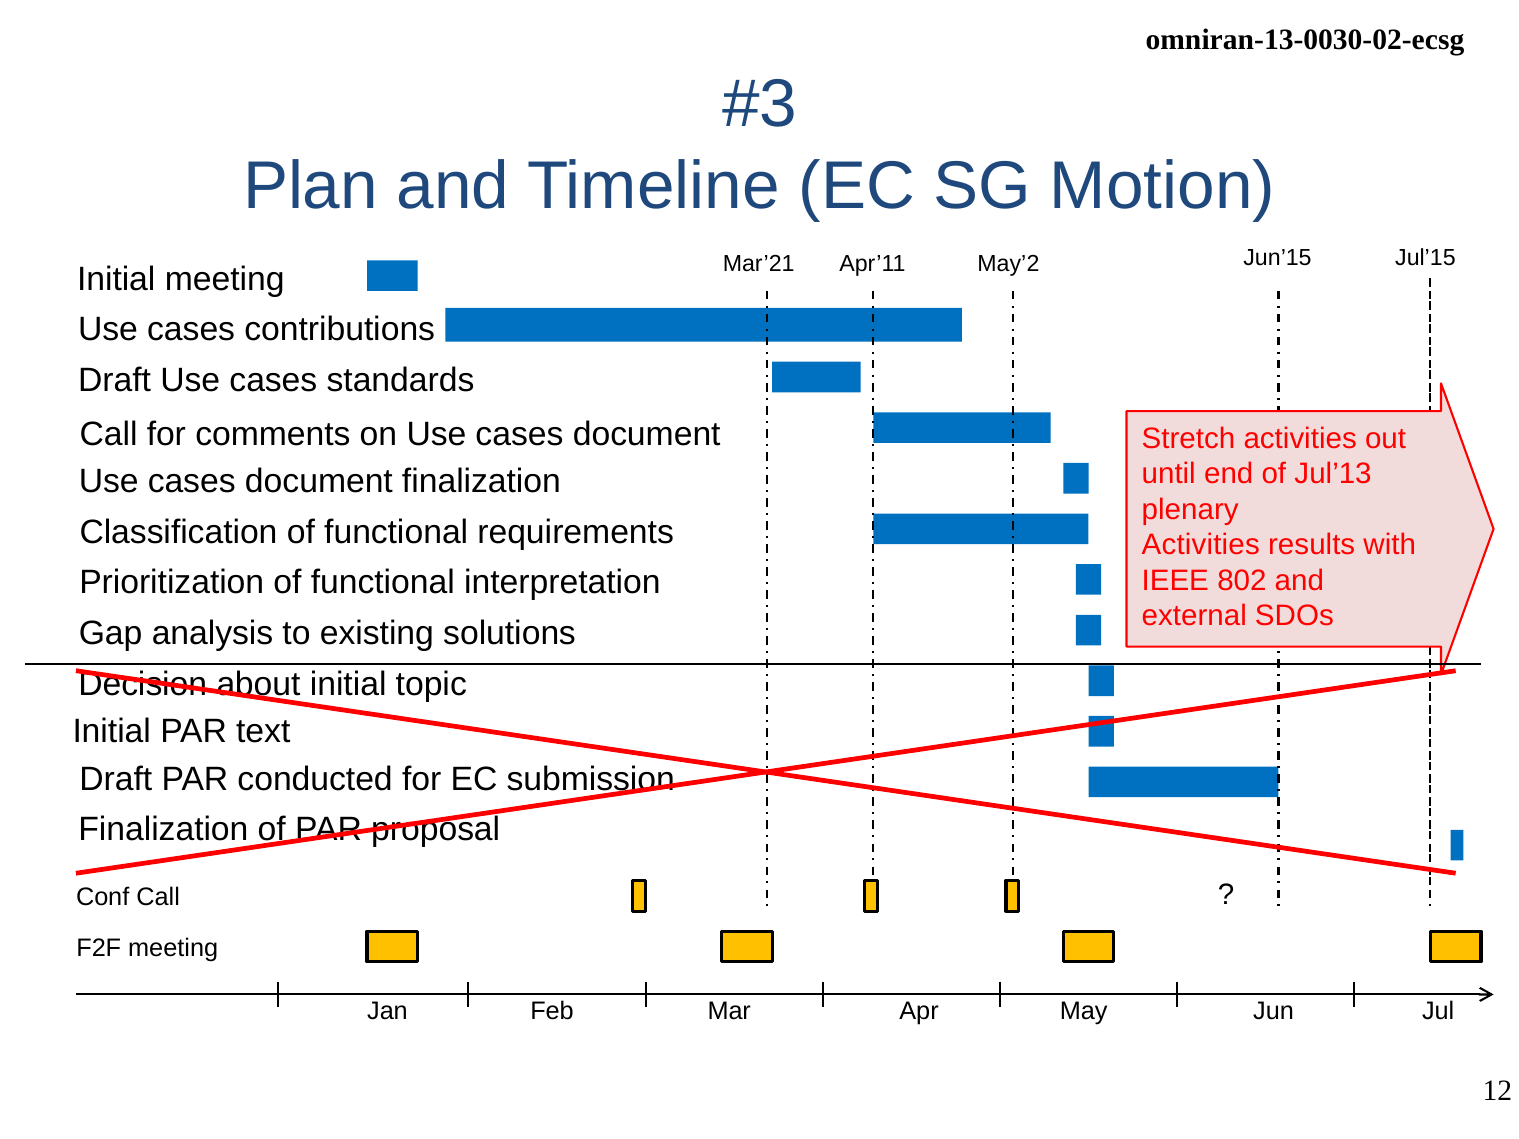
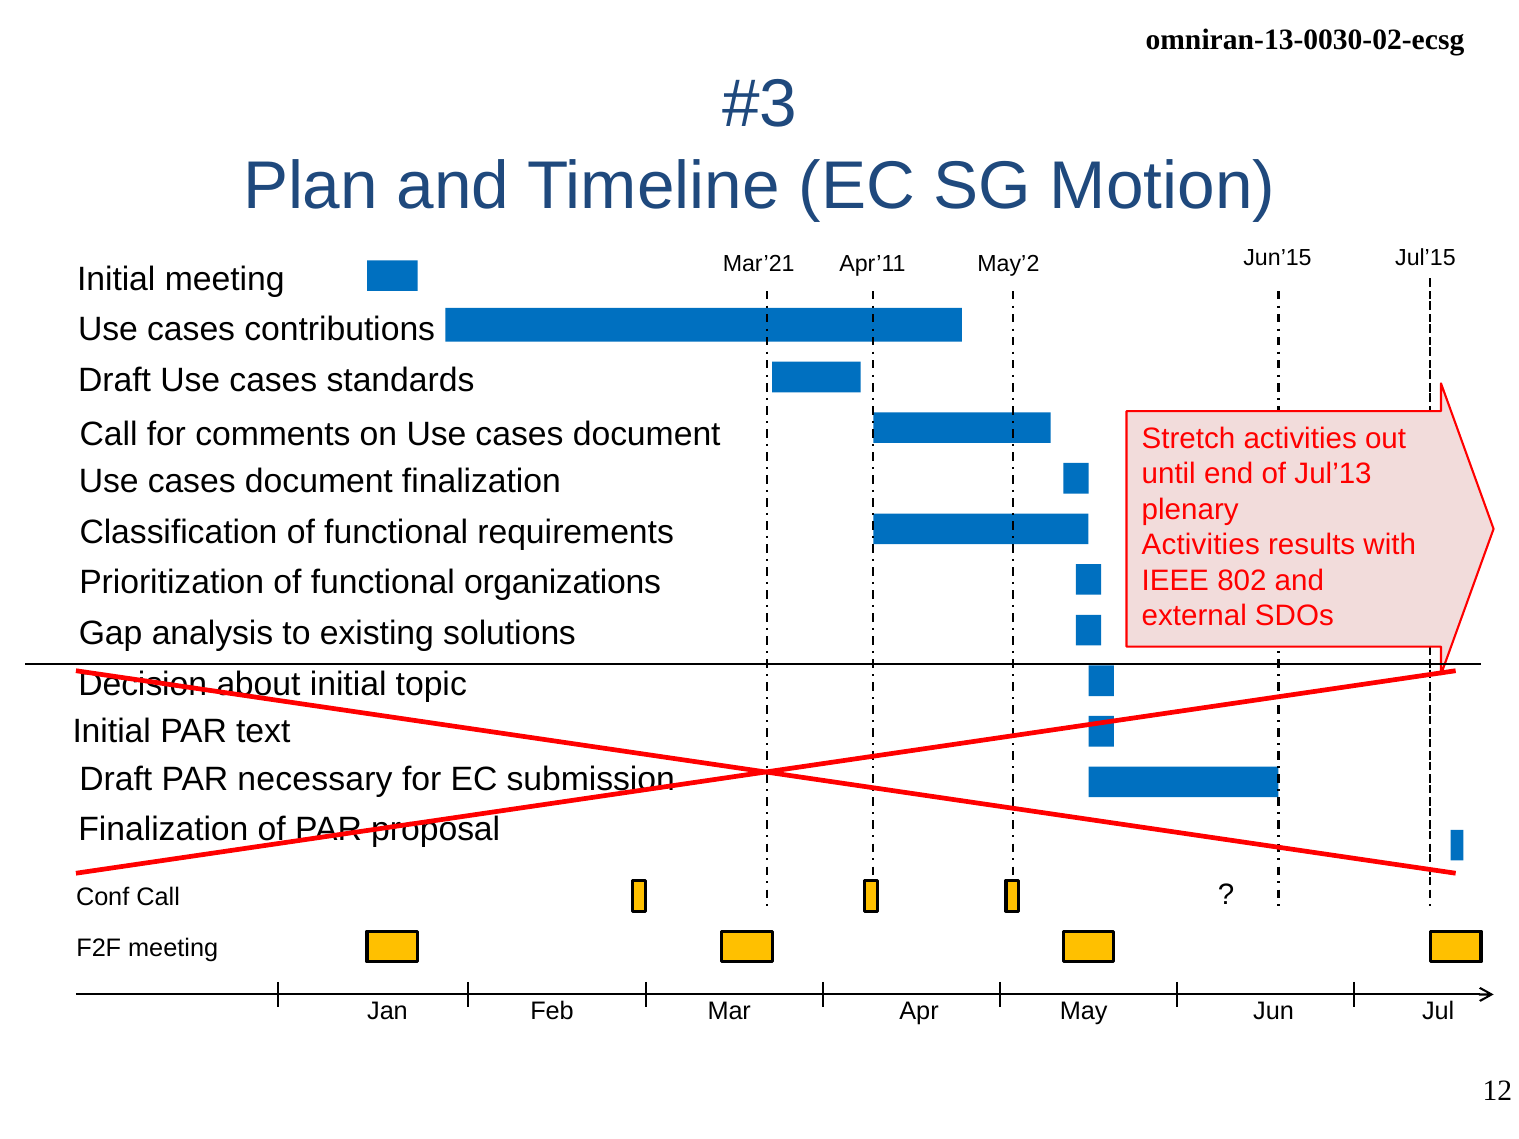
interpretation: interpretation -> organizations
conducted: conducted -> necessary
